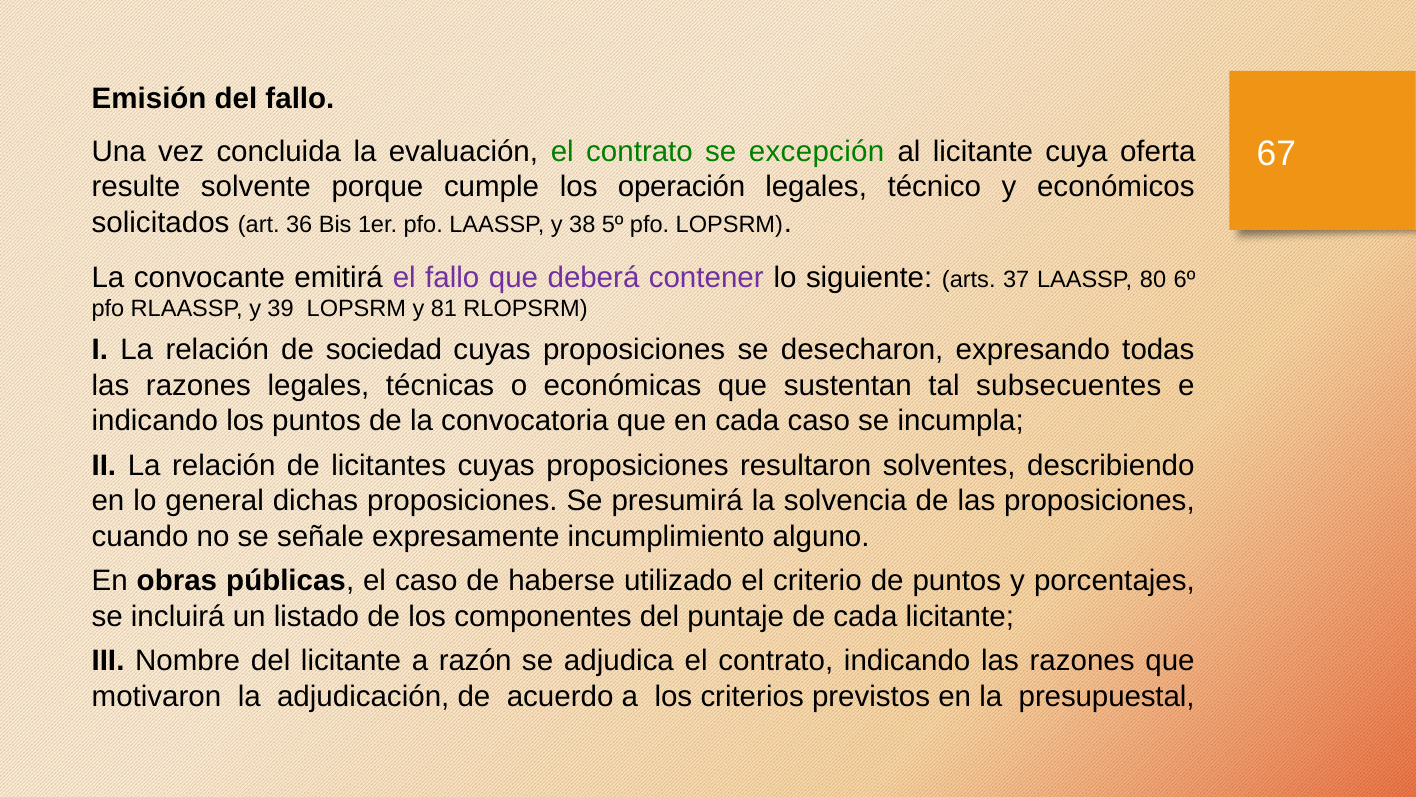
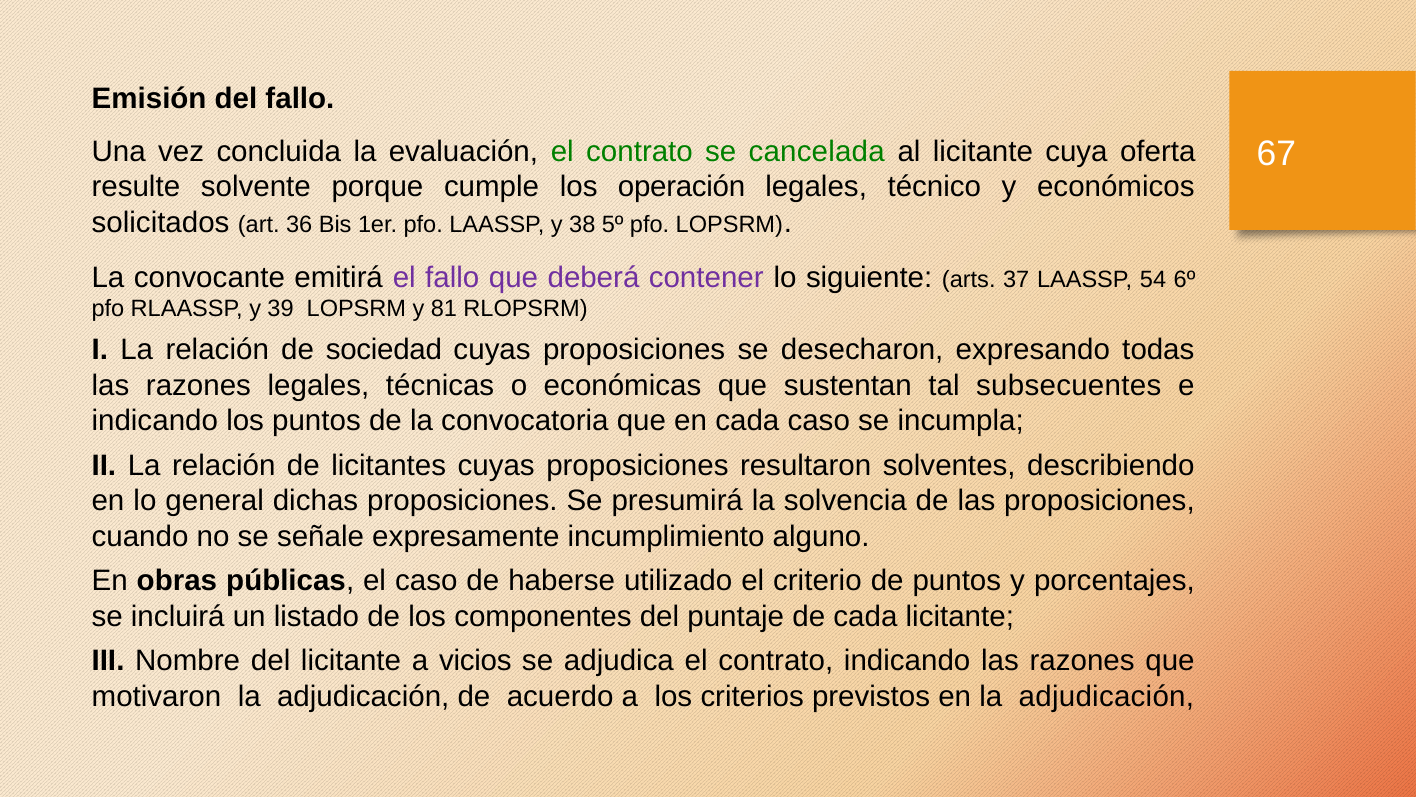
excepción: excepción -> cancelada
80: 80 -> 54
razón: razón -> vicios
en la presupuestal: presupuestal -> adjudicación
